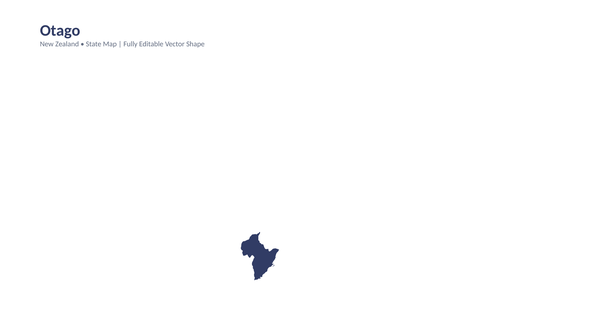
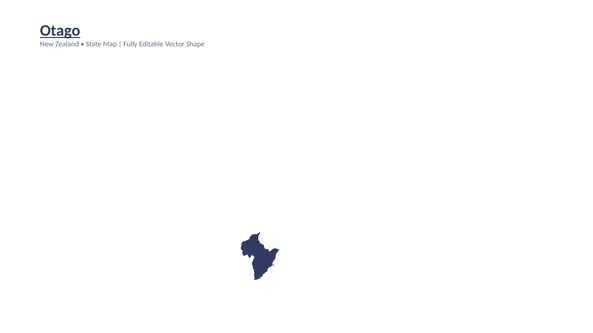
Otago underline: none -> present
